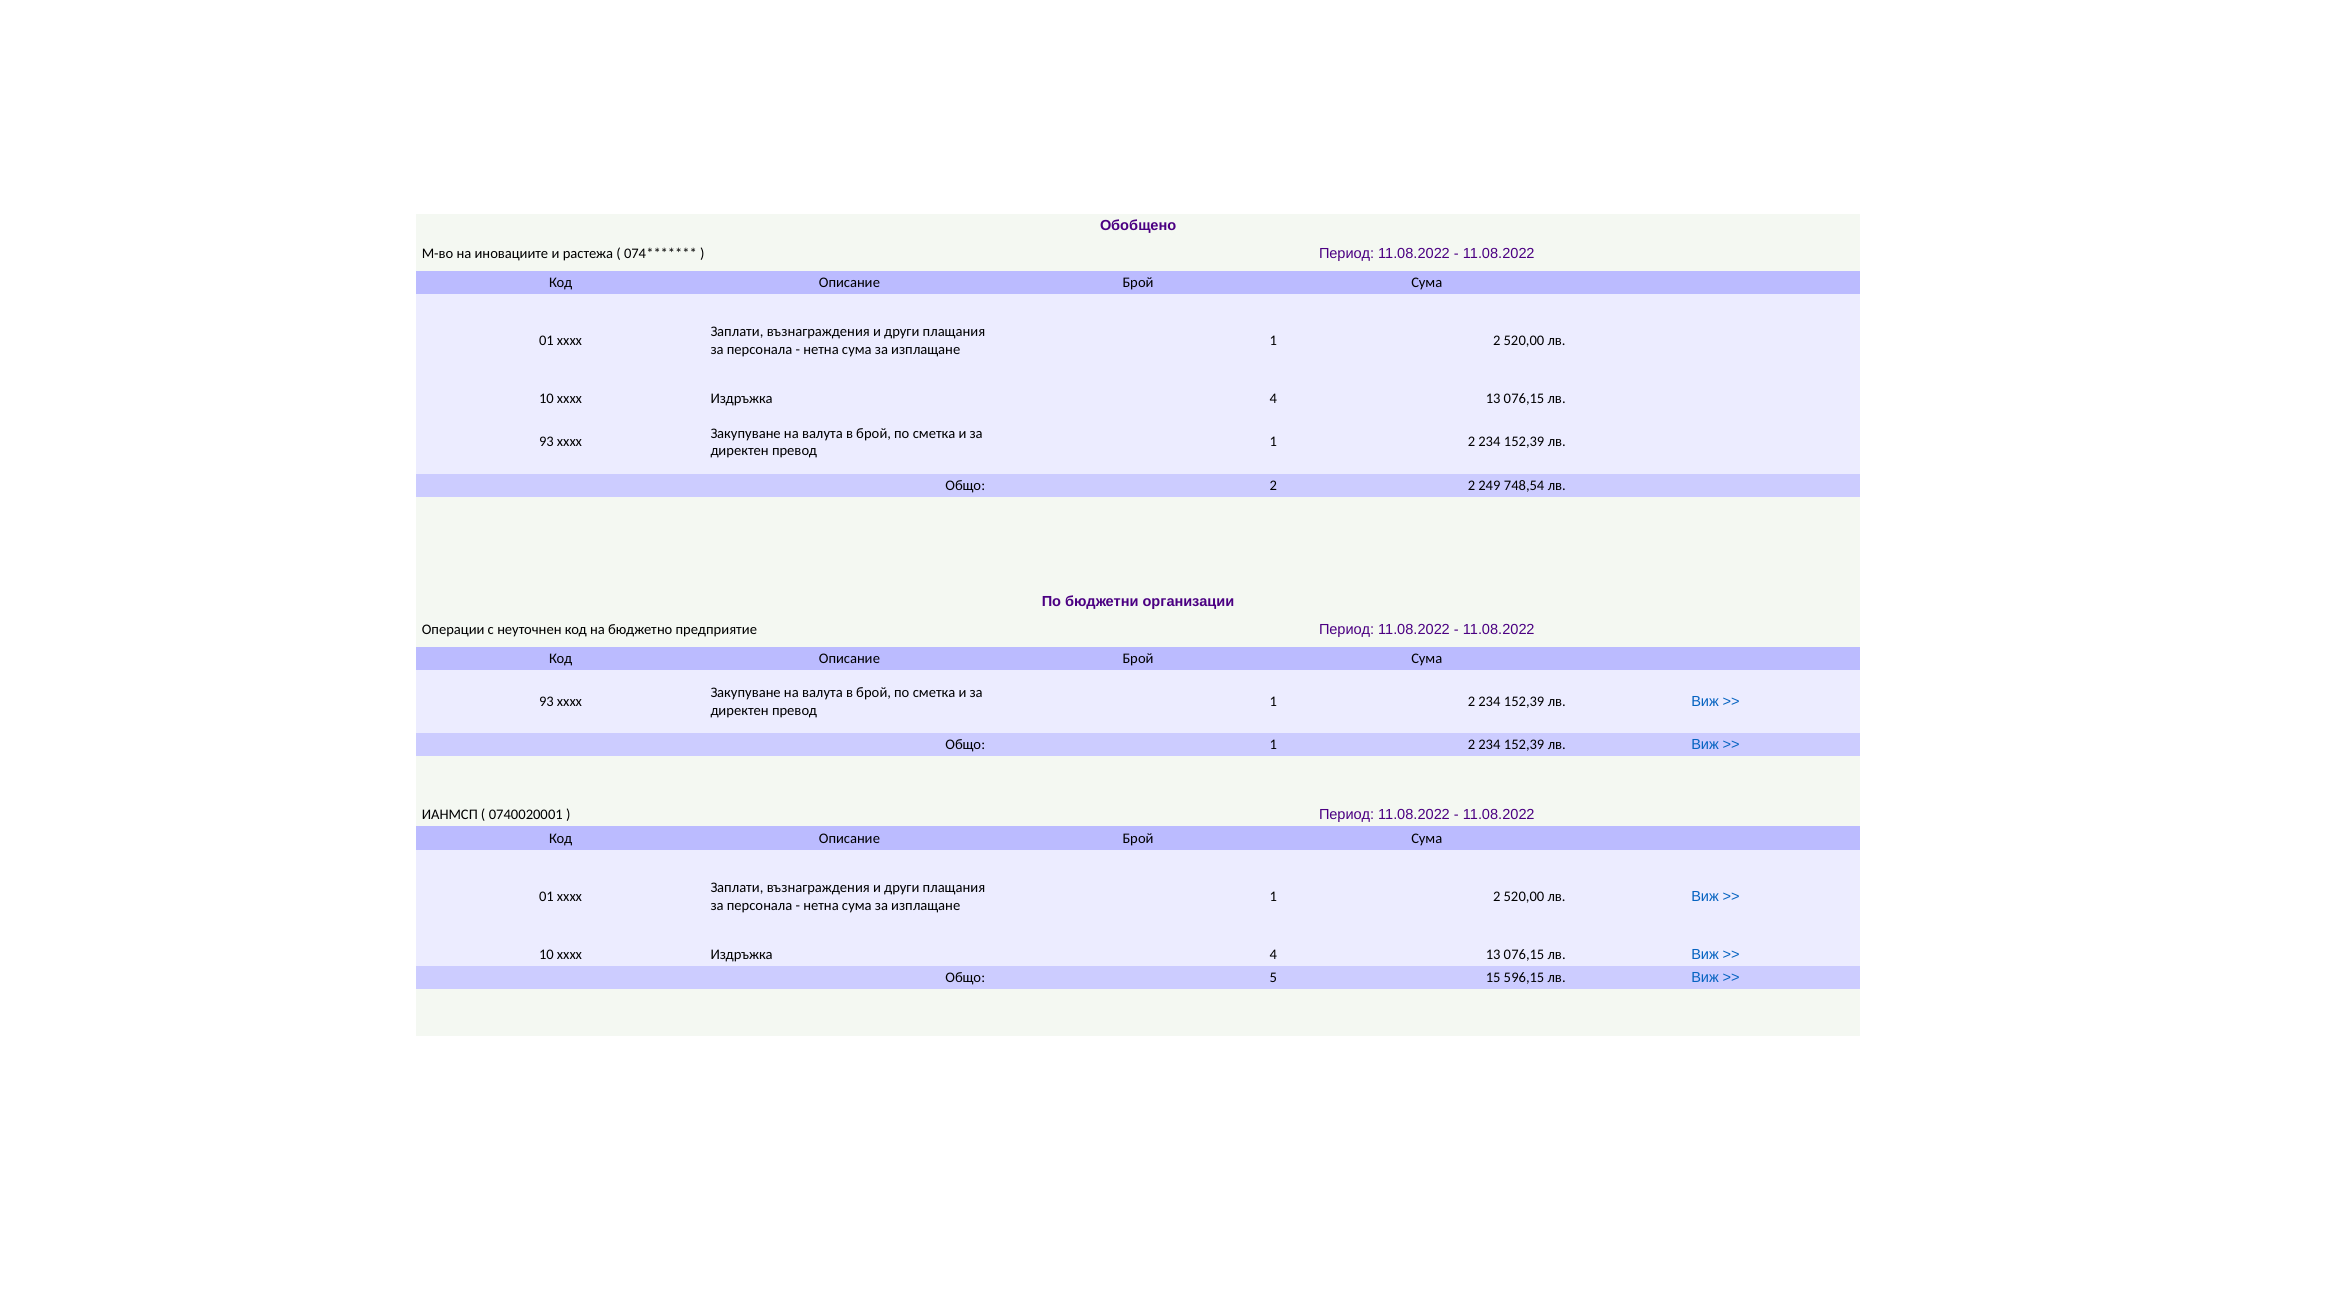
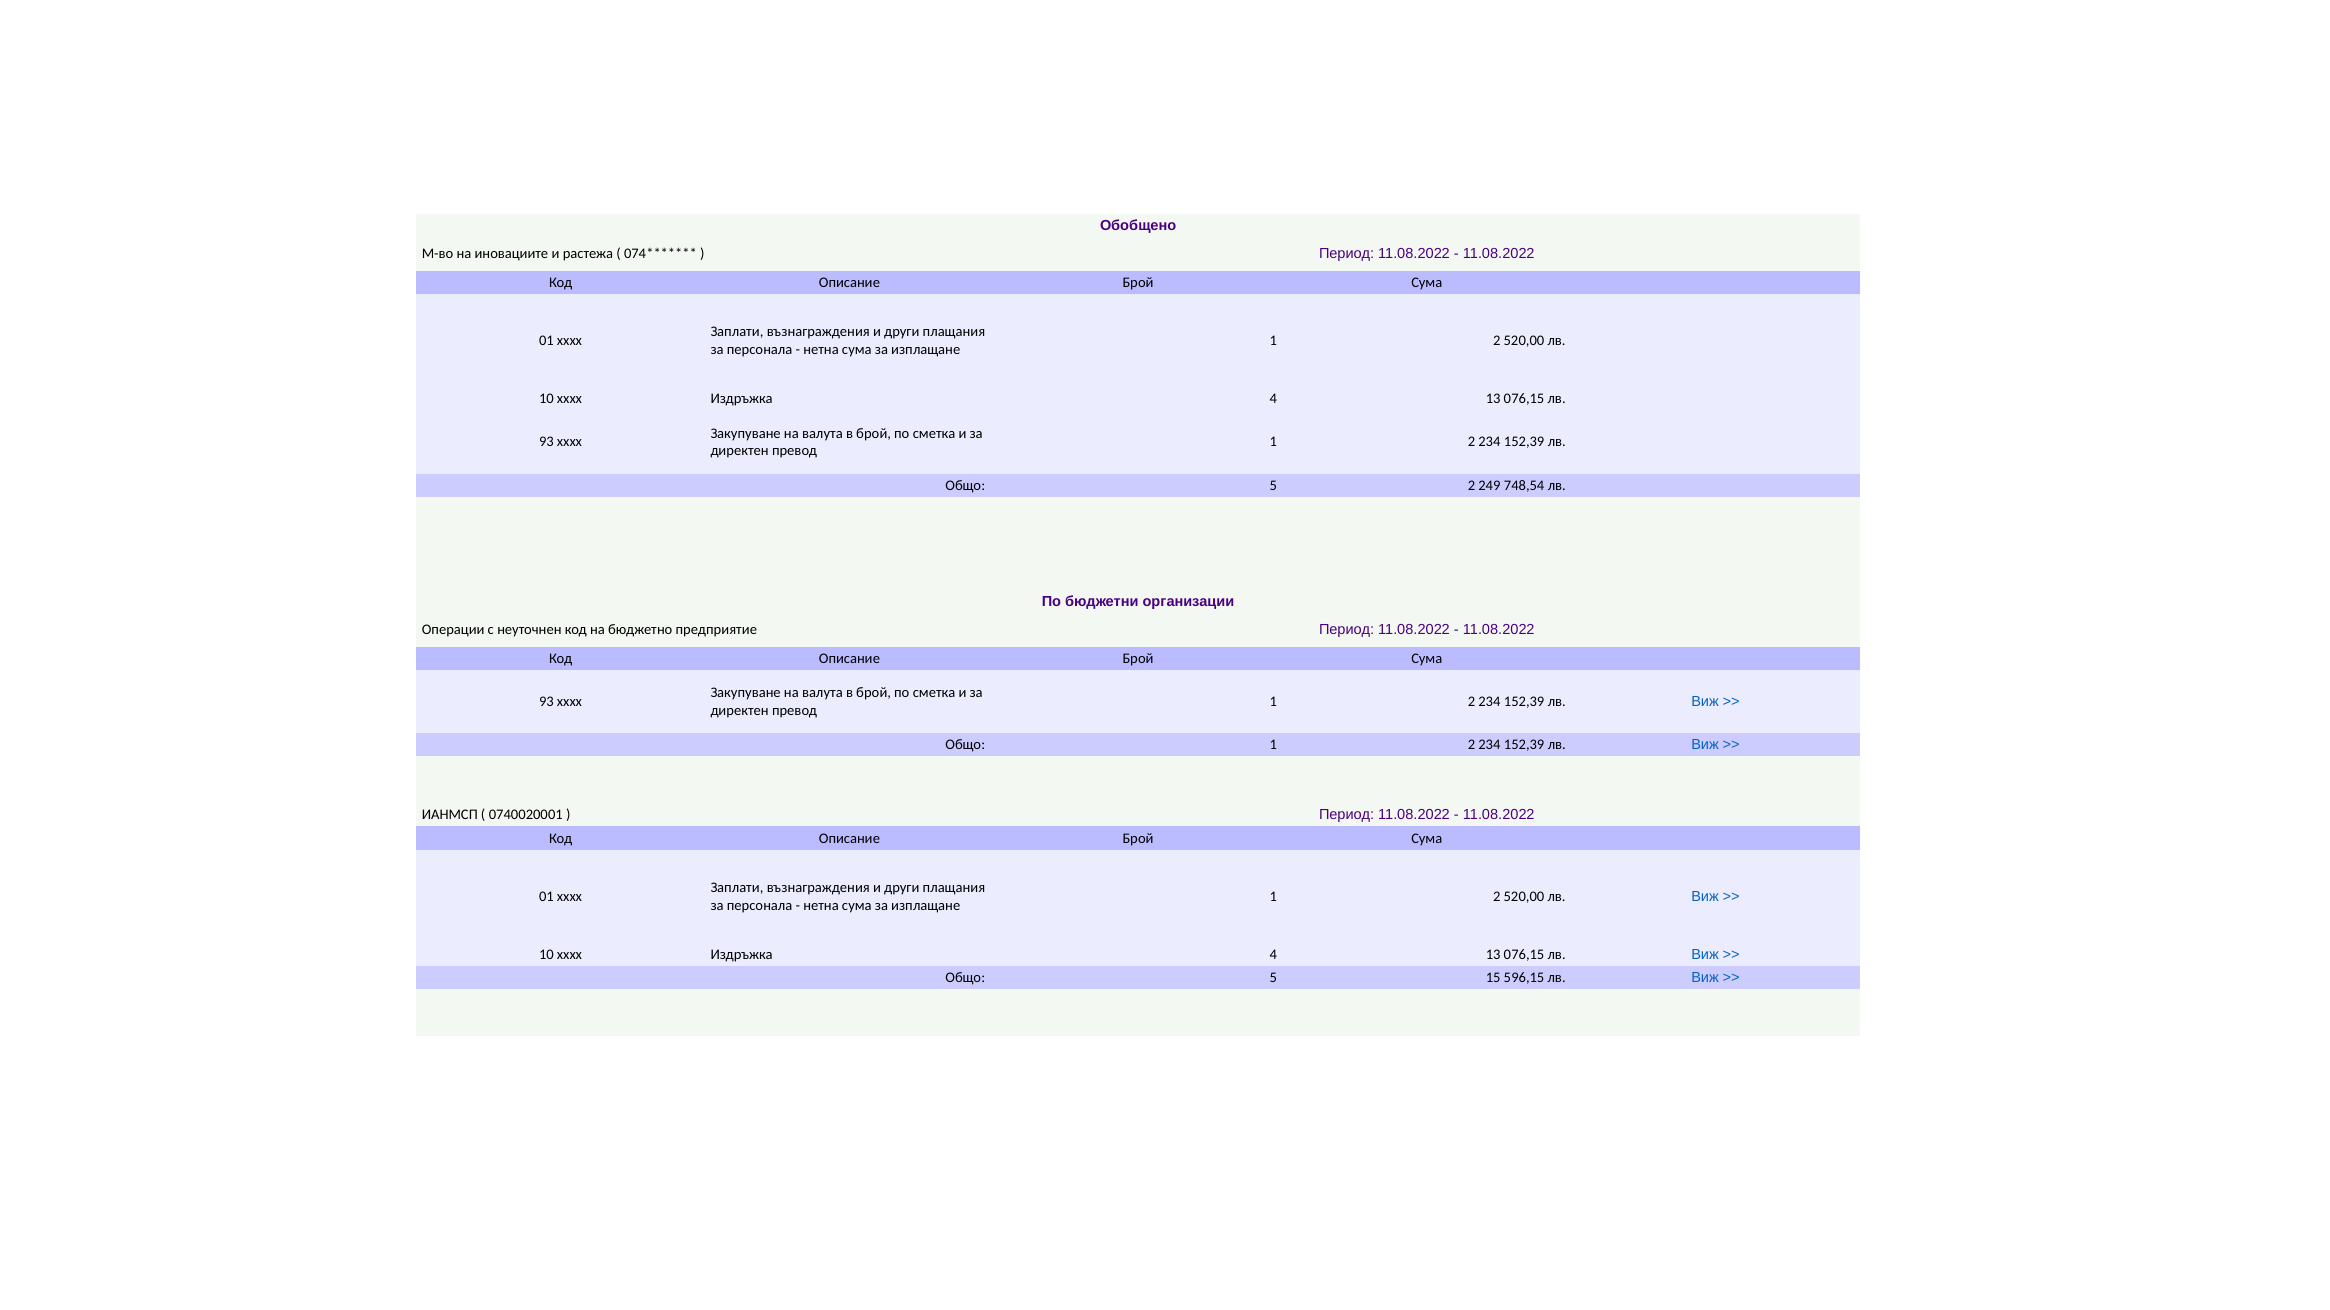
2 at (1273, 486): 2 -> 5
